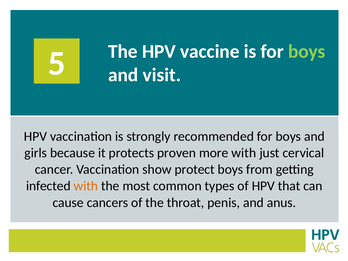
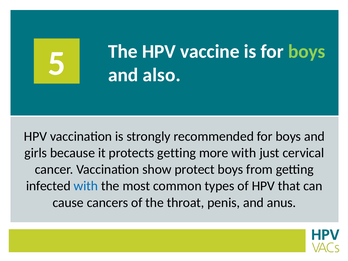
visit: visit -> also
protects proven: proven -> getting
with at (86, 186) colour: orange -> blue
